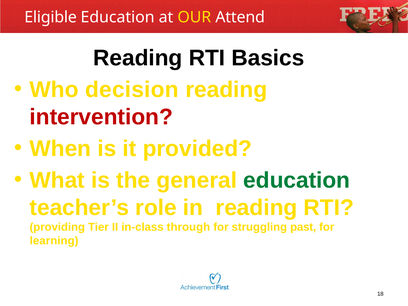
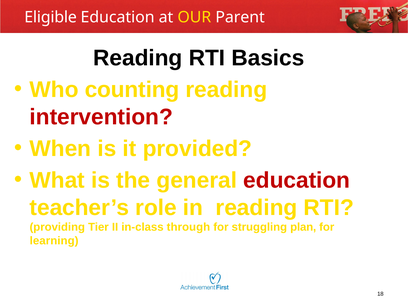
Attend: Attend -> Parent
decision: decision -> counting
education at (297, 180) colour: green -> red
past: past -> plan
